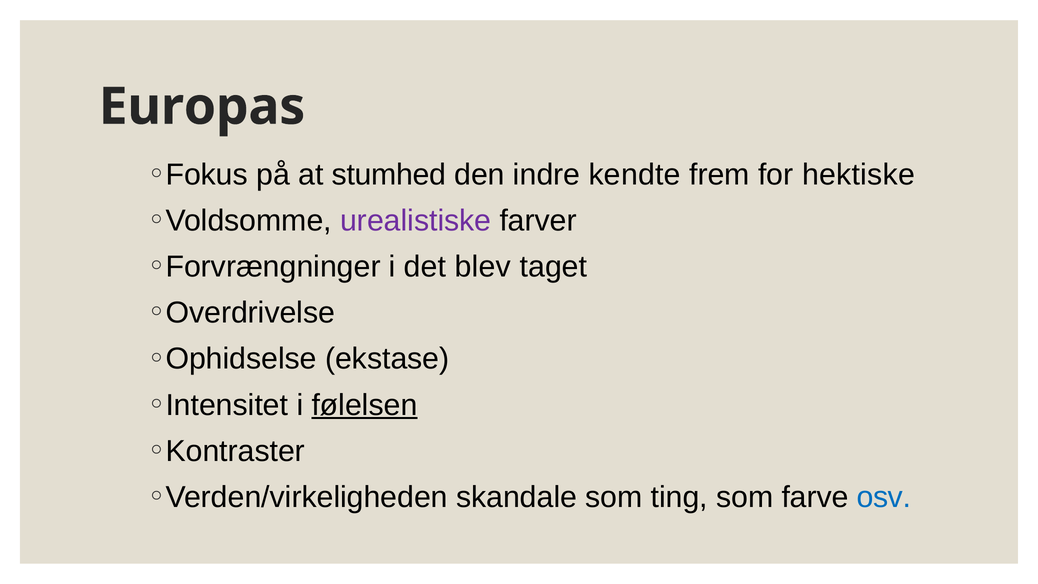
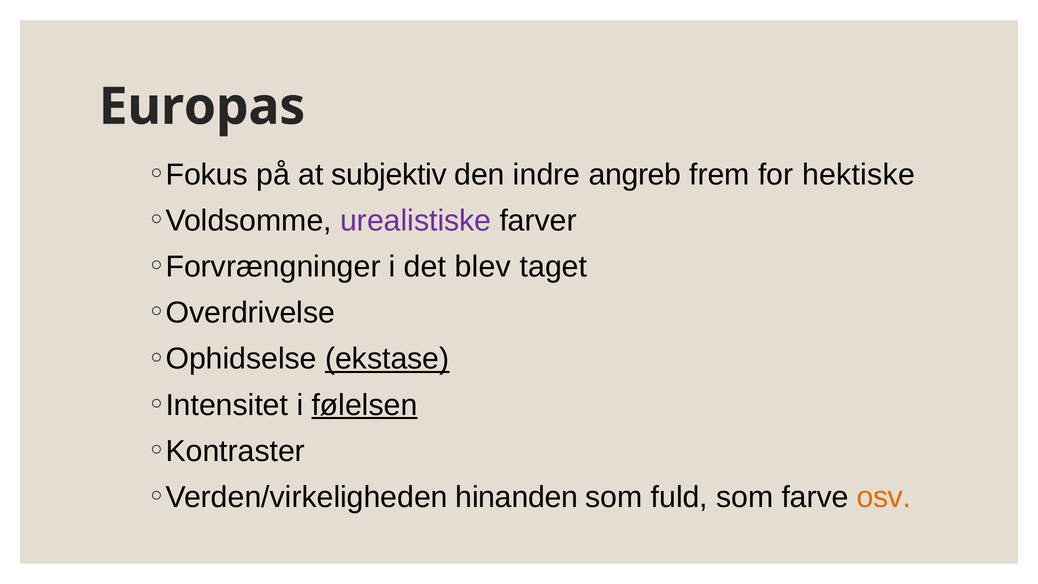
stumhed: stumhed -> subjektiv
kendte: kendte -> angreb
ekstase underline: none -> present
skandale: skandale -> hinanden
ting: ting -> fuld
osv colour: blue -> orange
